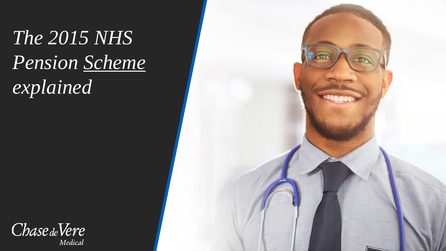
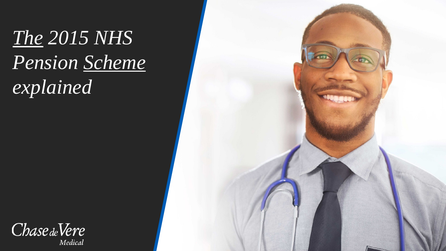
The underline: none -> present
